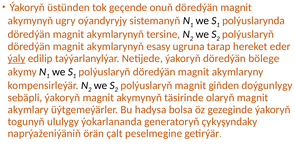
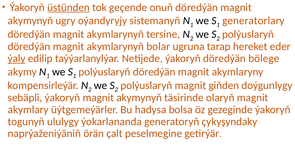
üstünden underline: none -> present
polýuslarynda: polýuslarynda -> generatorlary
esasy: esasy -> bolar
